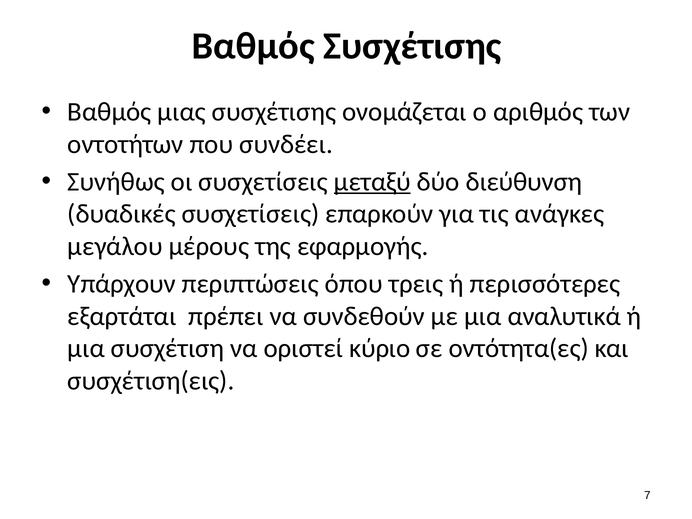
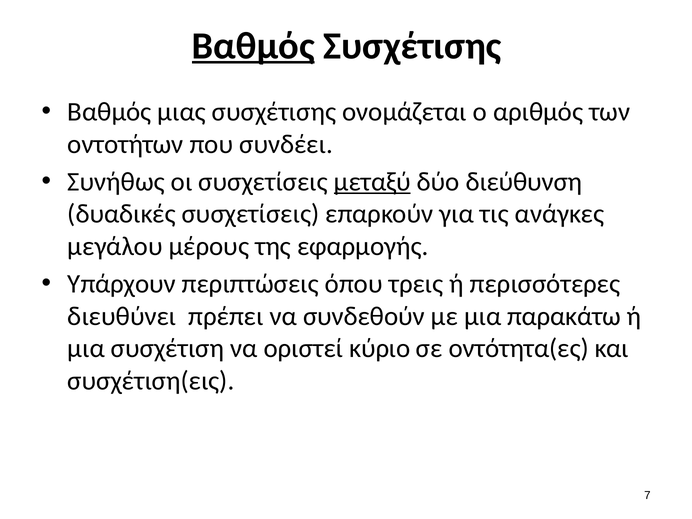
Βαθμός at (253, 46) underline: none -> present
εξαρτάται: εξαρτάται -> διευθύνει
αναλυτικά: αναλυτικά -> παρακάτω
